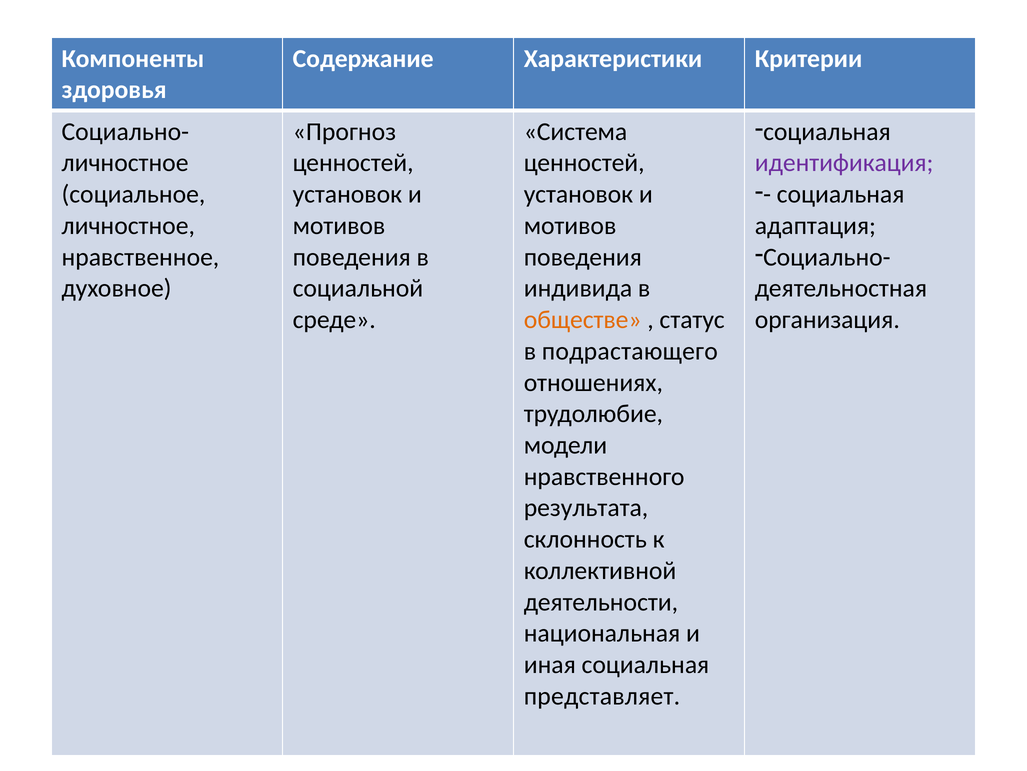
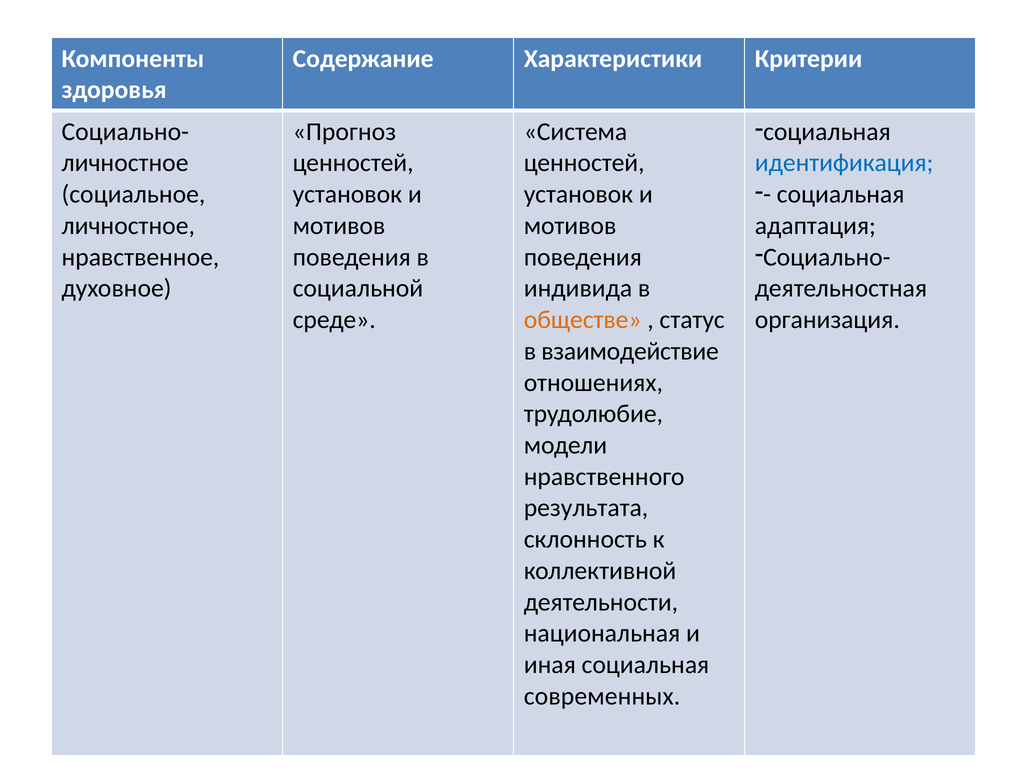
идентификация colour: purple -> blue
подрастающего: подрастающего -> взаимодействие
представляет: представляет -> современных
